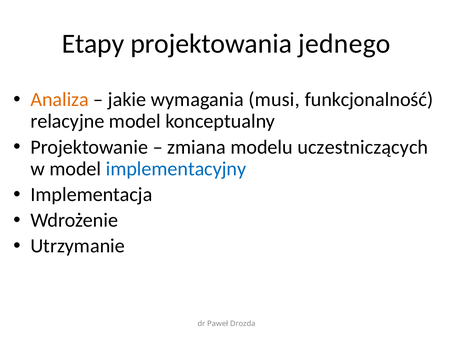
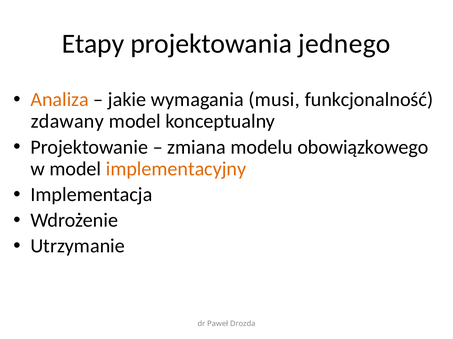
relacyjne: relacyjne -> zdawany
uczestniczących: uczestniczących -> obowiązkowego
implementacyjny colour: blue -> orange
